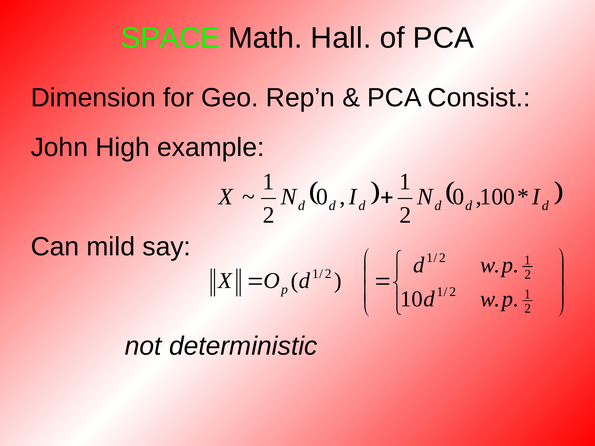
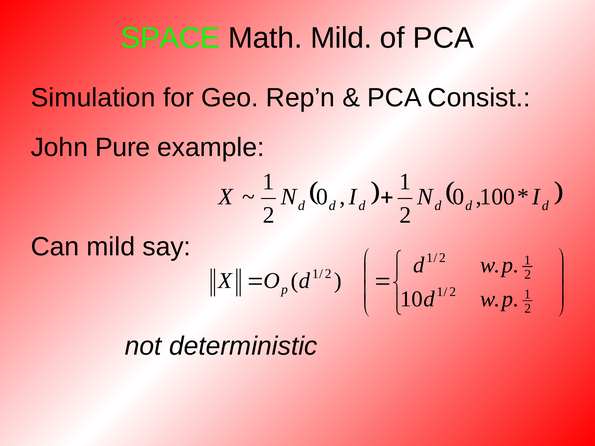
Math Hall: Hall -> Mild
Dimension: Dimension -> Simulation
High: High -> Pure
